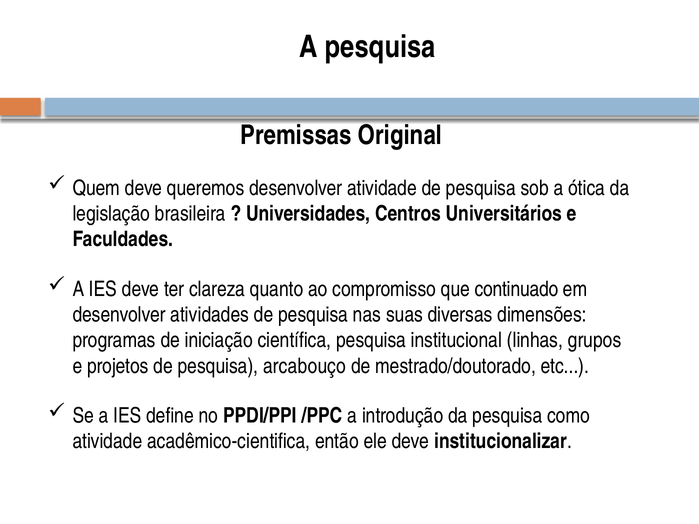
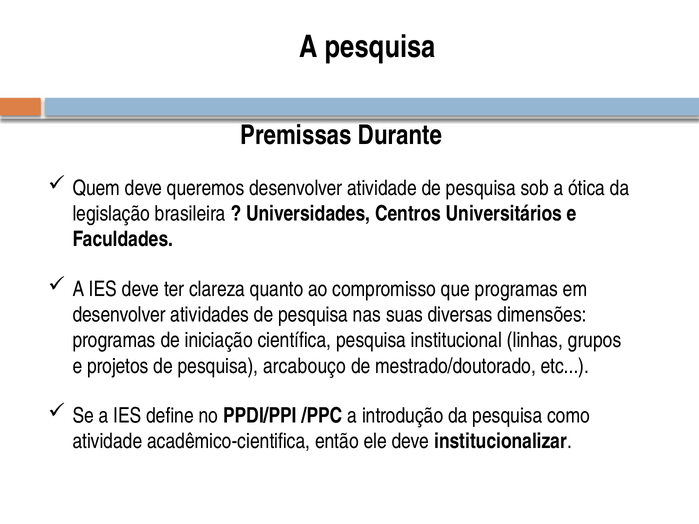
Original: Original -> Durante
que continuado: continuado -> programas
